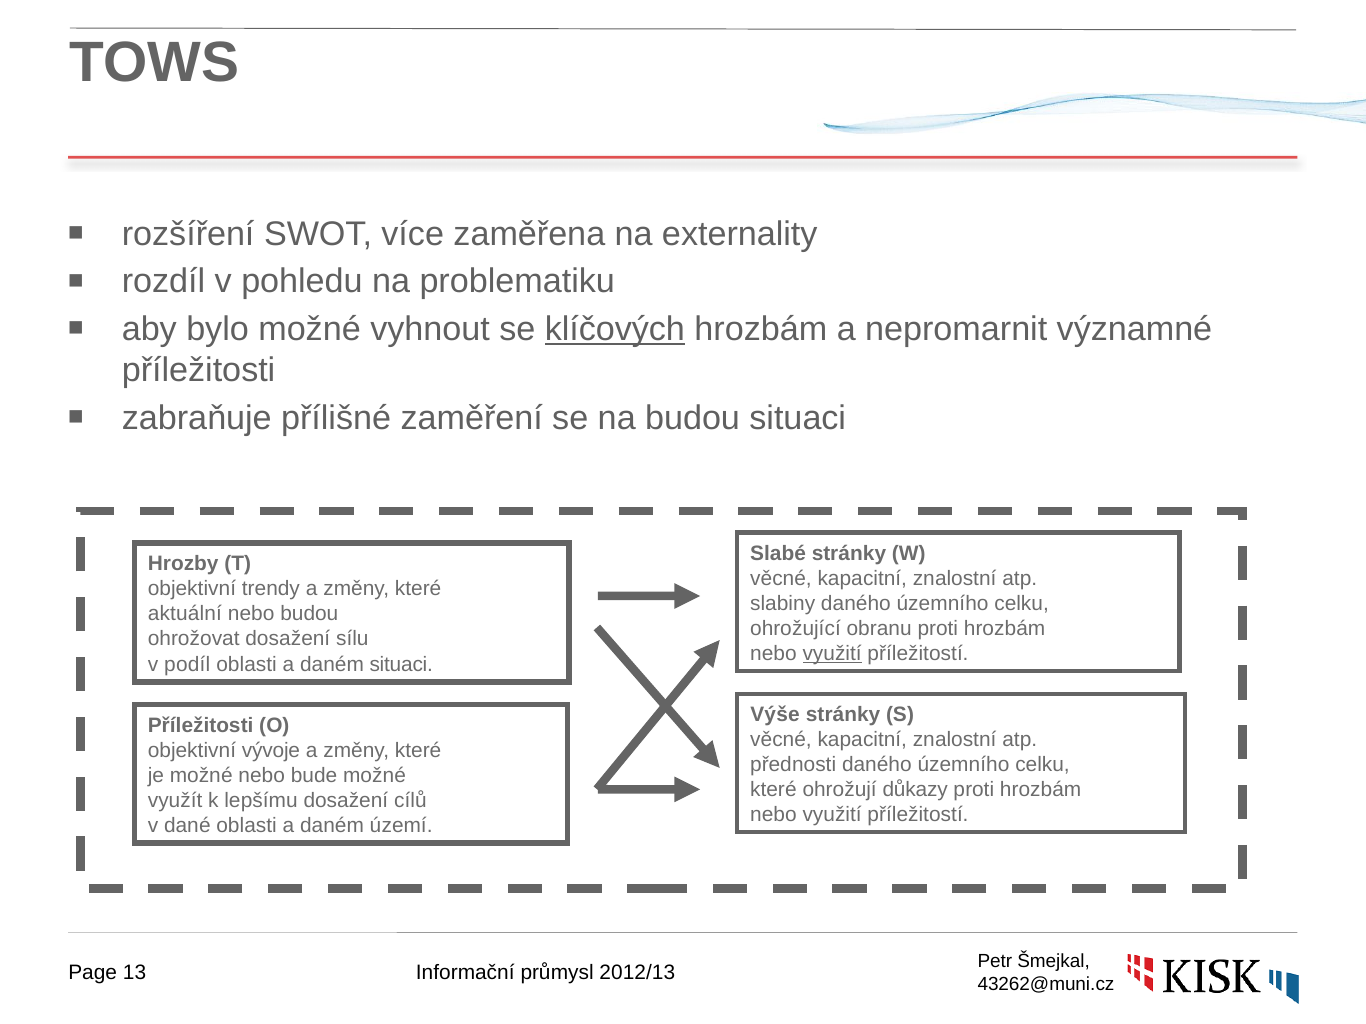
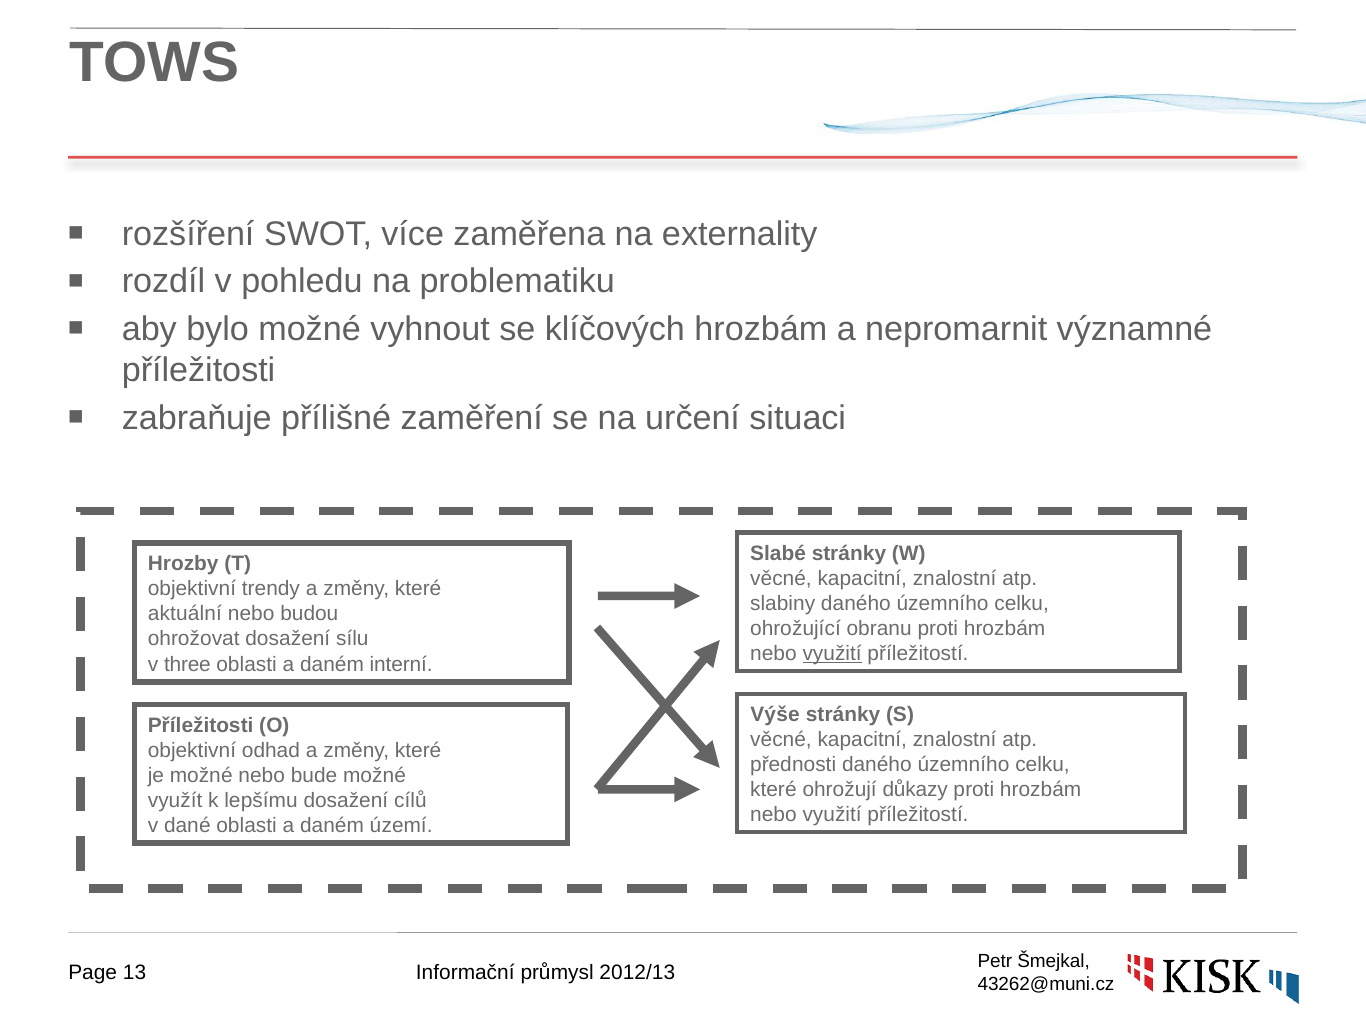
klíčových underline: present -> none
na budou: budou -> určení
podíl: podíl -> three
daném situaci: situaci -> interní
vývoje: vývoje -> odhad
